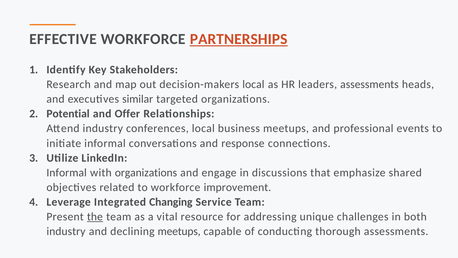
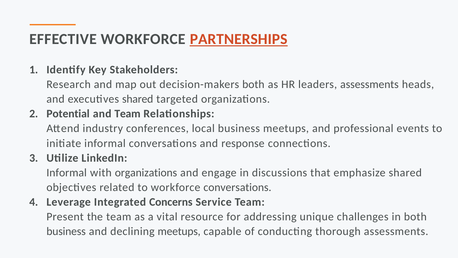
decision-makers local: local -> both
executives similar: similar -> shared
and Offer: Offer -> Team
workforce improvement: improvement -> conversations
Changing: Changing -> Concerns
the underline: present -> none
industry at (66, 231): industry -> business
